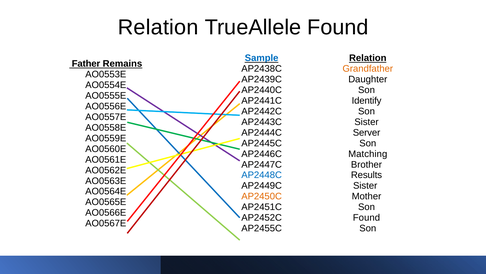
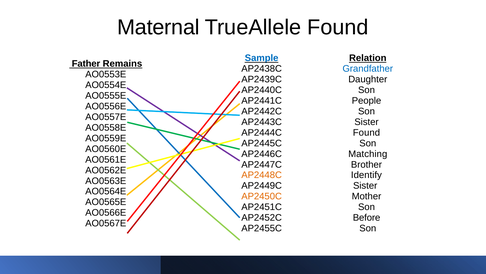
Relation at (158, 27): Relation -> Maternal
Grandfather colour: orange -> blue
Identify: Identify -> People
Server at (367, 132): Server -> Found
AP2448C colour: blue -> orange
Results: Results -> Identify
Found at (366, 217): Found -> Before
